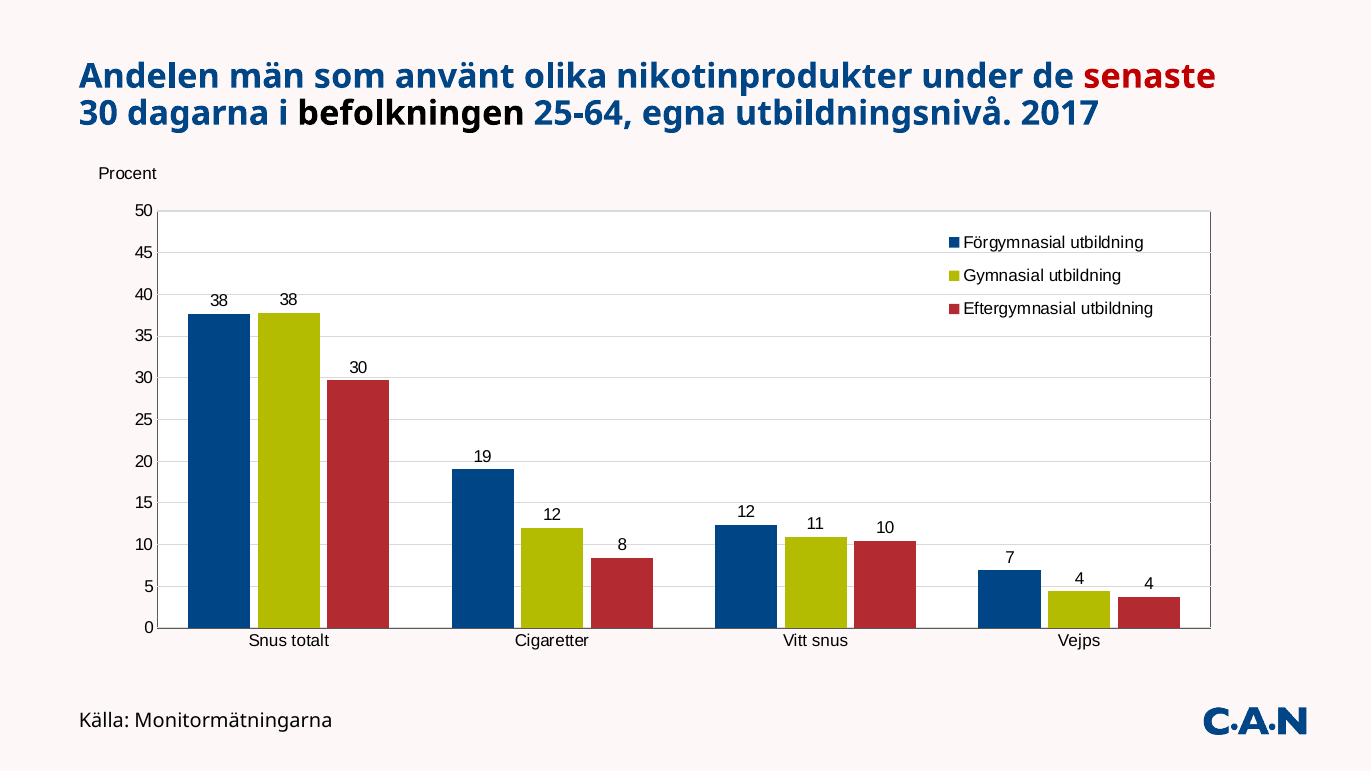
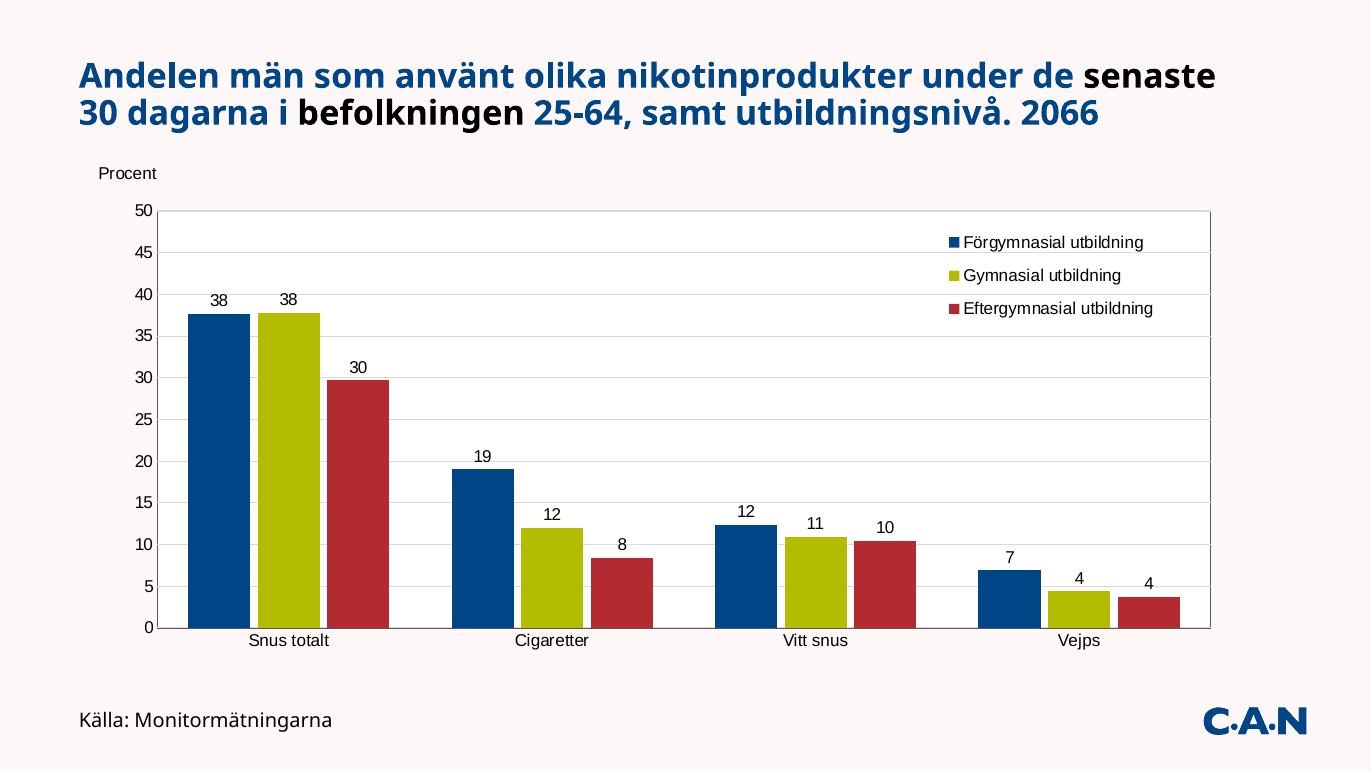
senaste colour: red -> black
egna: egna -> samt
2017: 2017 -> 2066
